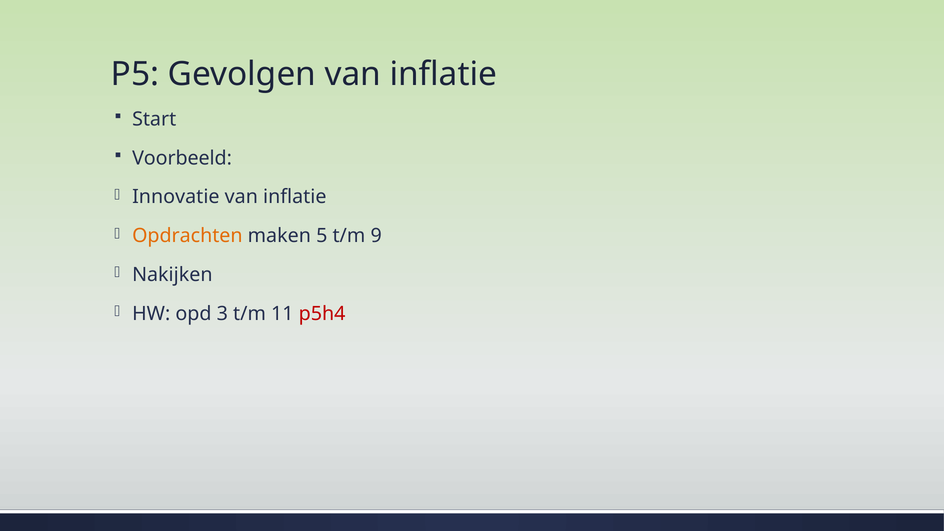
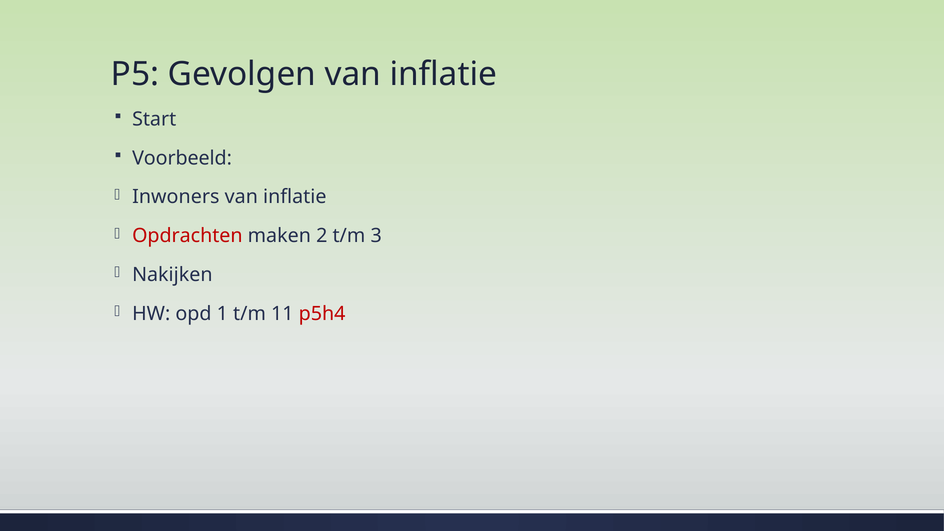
Innovatie: Innovatie -> Inwoners
Opdrachten colour: orange -> red
5: 5 -> 2
9: 9 -> 3
3: 3 -> 1
